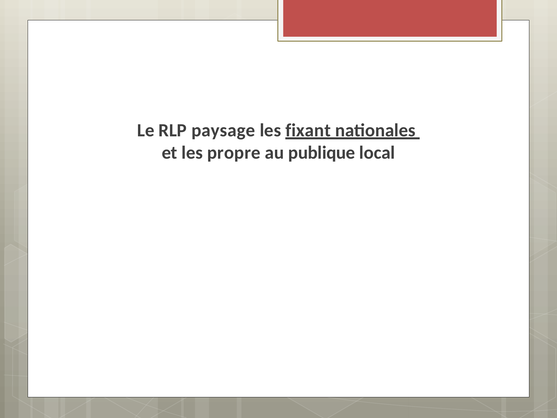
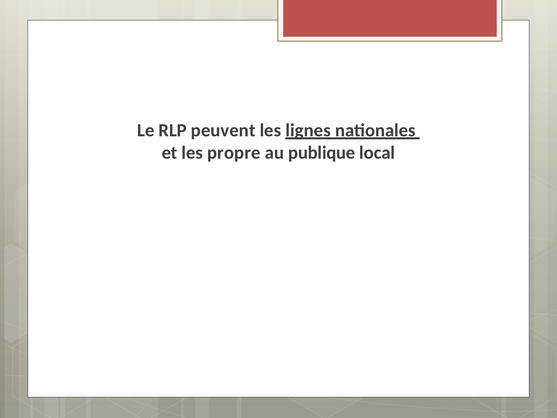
paysage: paysage -> peuvent
fixant: fixant -> lignes
